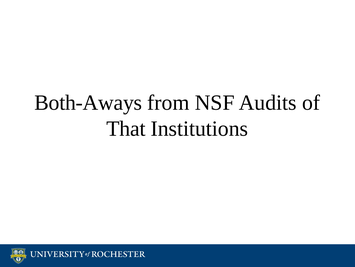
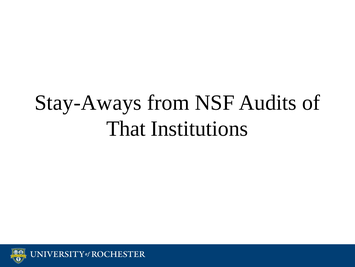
Both-Aways: Both-Aways -> Stay-Aways
